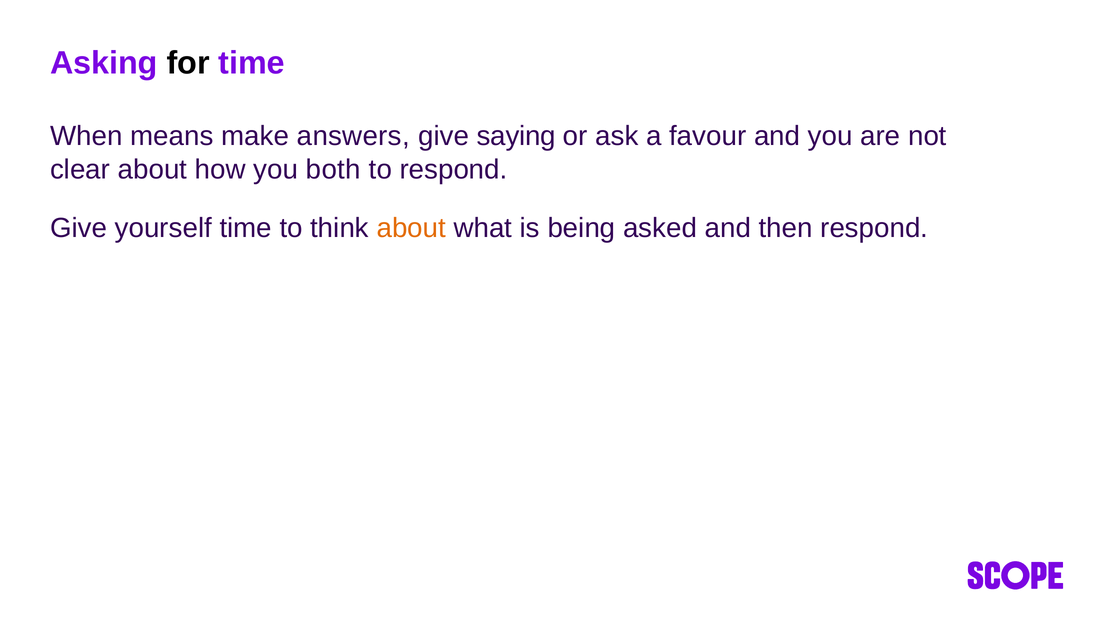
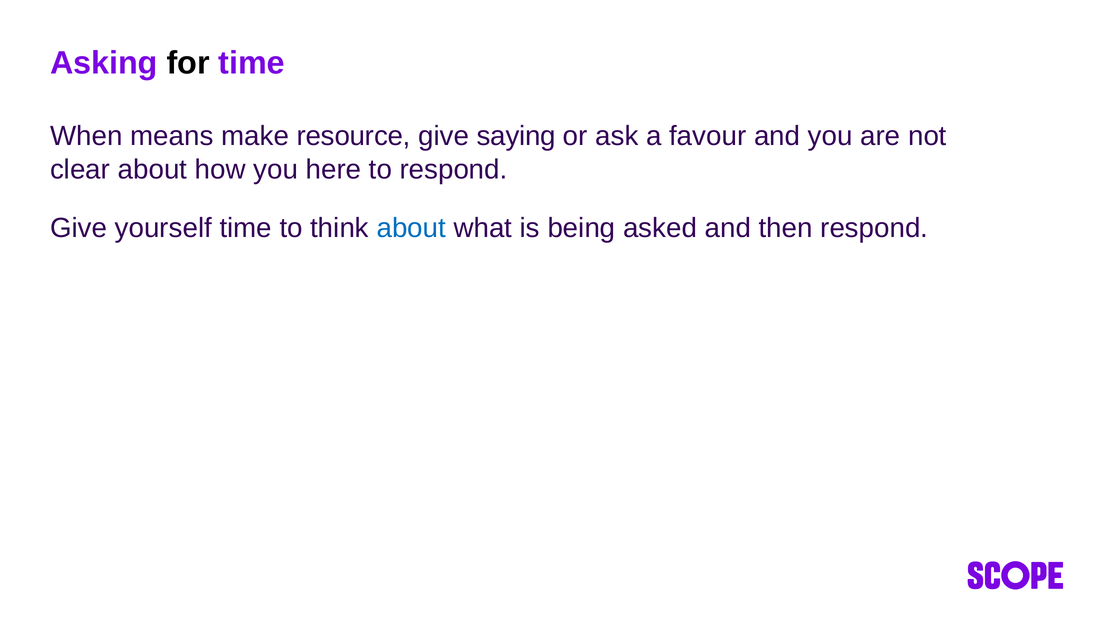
answers: answers -> resource
both: both -> here
about at (411, 228) colour: orange -> blue
